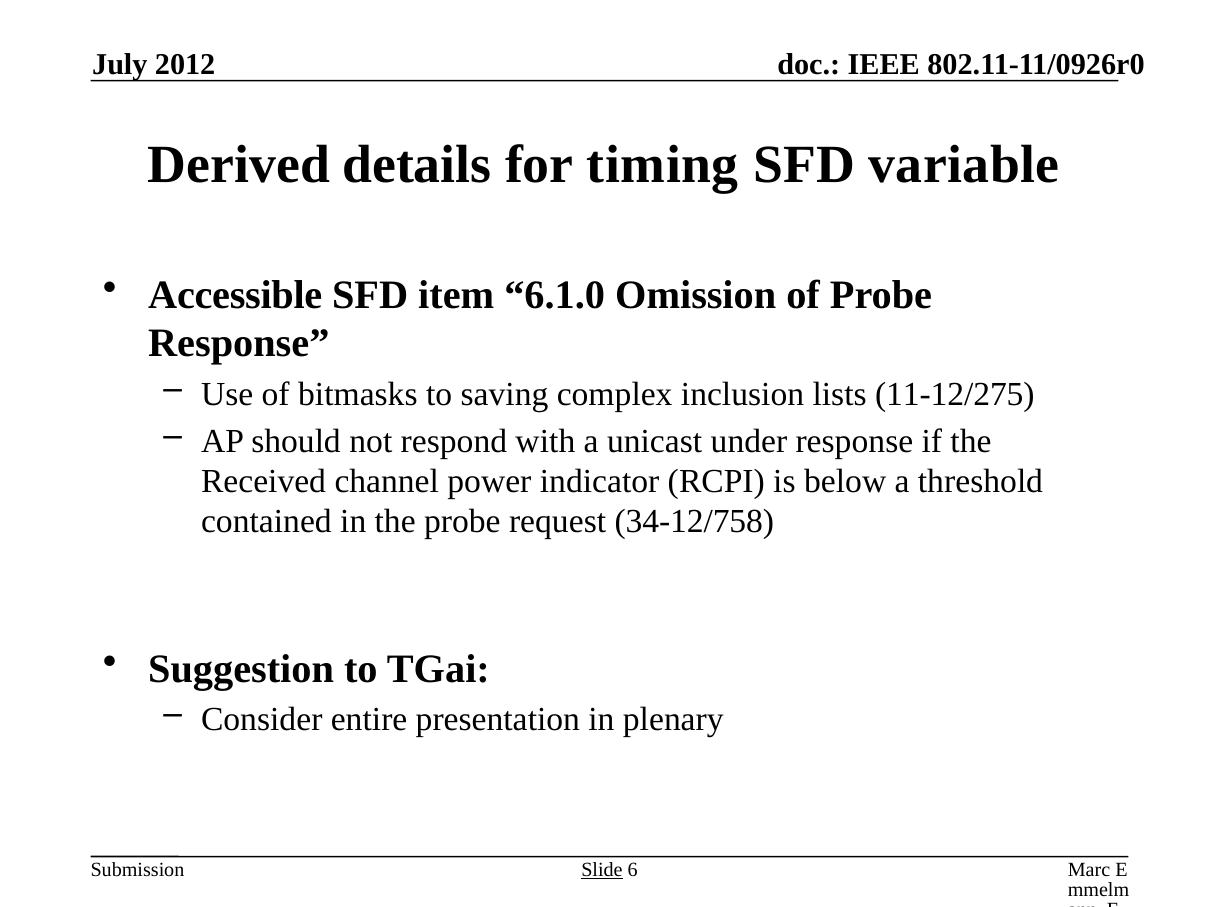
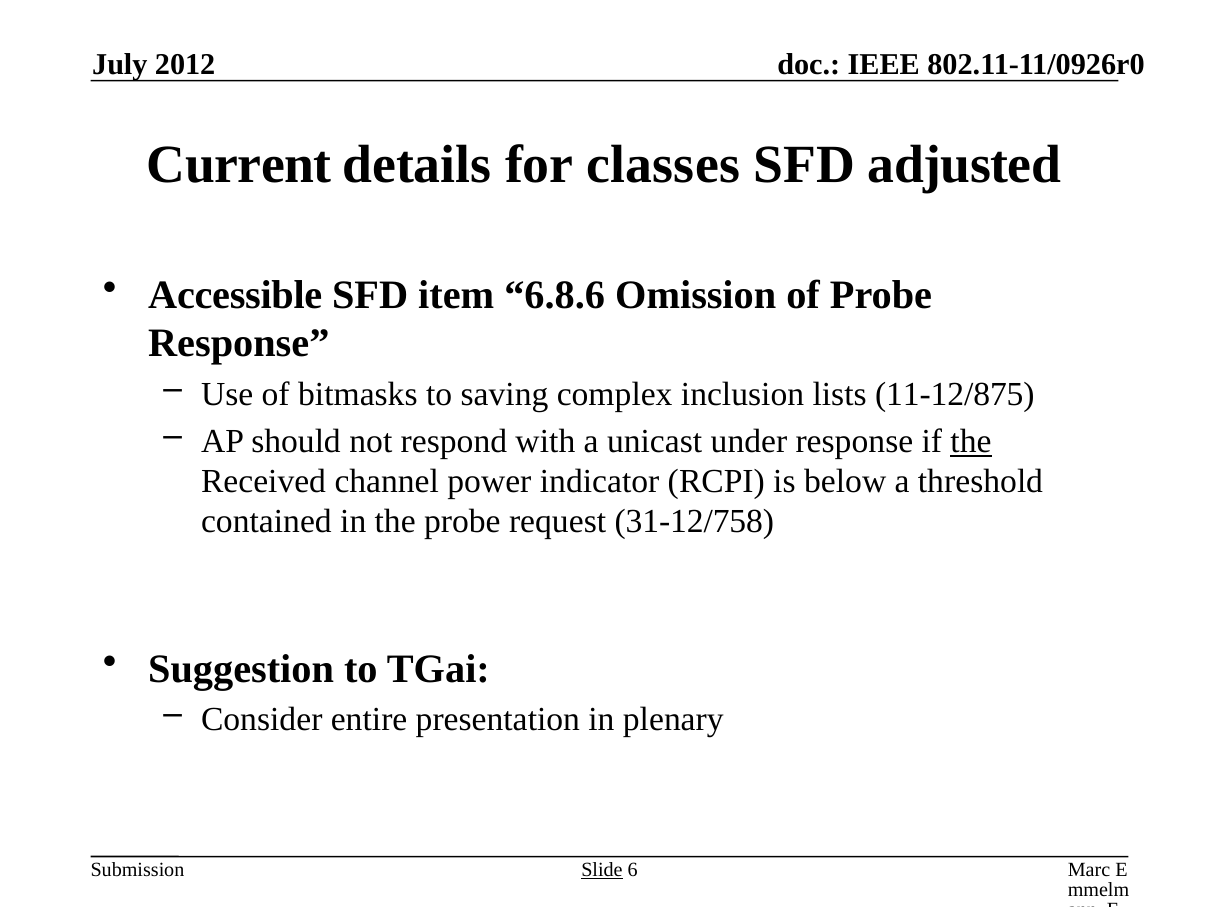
Derived: Derived -> Current
timing: timing -> classes
variable: variable -> adjusted
6.1.0: 6.1.0 -> 6.8.6
11-12/275: 11-12/275 -> 11-12/875
the at (971, 441) underline: none -> present
34-12/758: 34-12/758 -> 31-12/758
